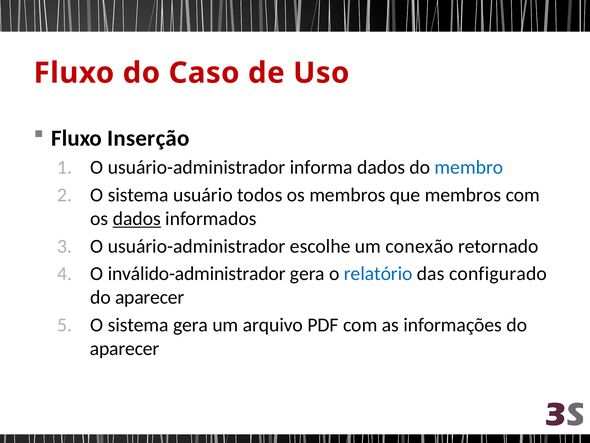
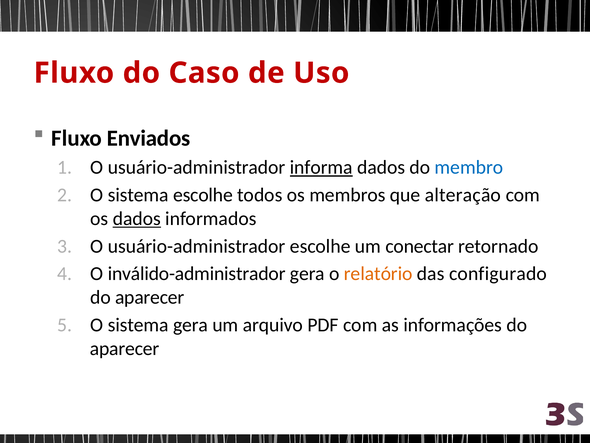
Inserção: Inserção -> Enviados
informa underline: none -> present
sistema usuário: usuário -> escolhe
que membros: membros -> alteração
conexão: conexão -> conectar
relatório colour: blue -> orange
